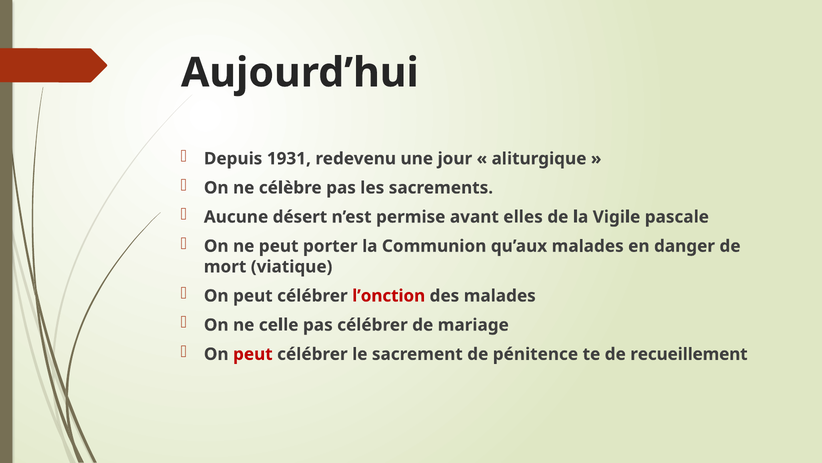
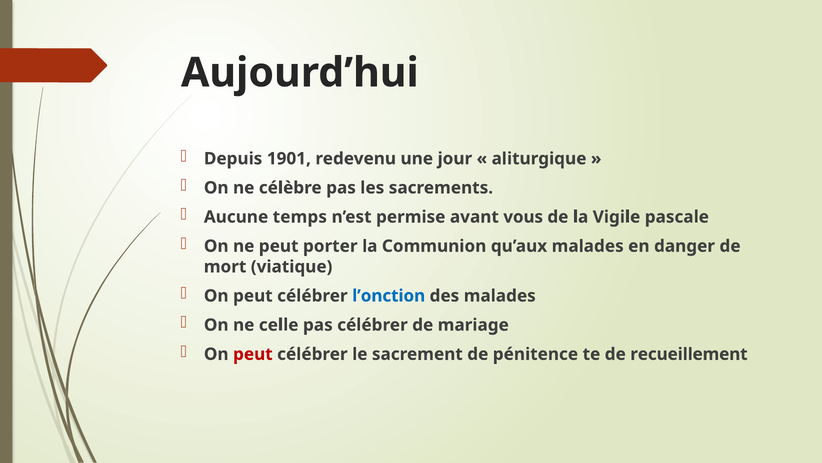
1931: 1931 -> 1901
désert: désert -> temps
elles: elles -> vous
l’onction colour: red -> blue
